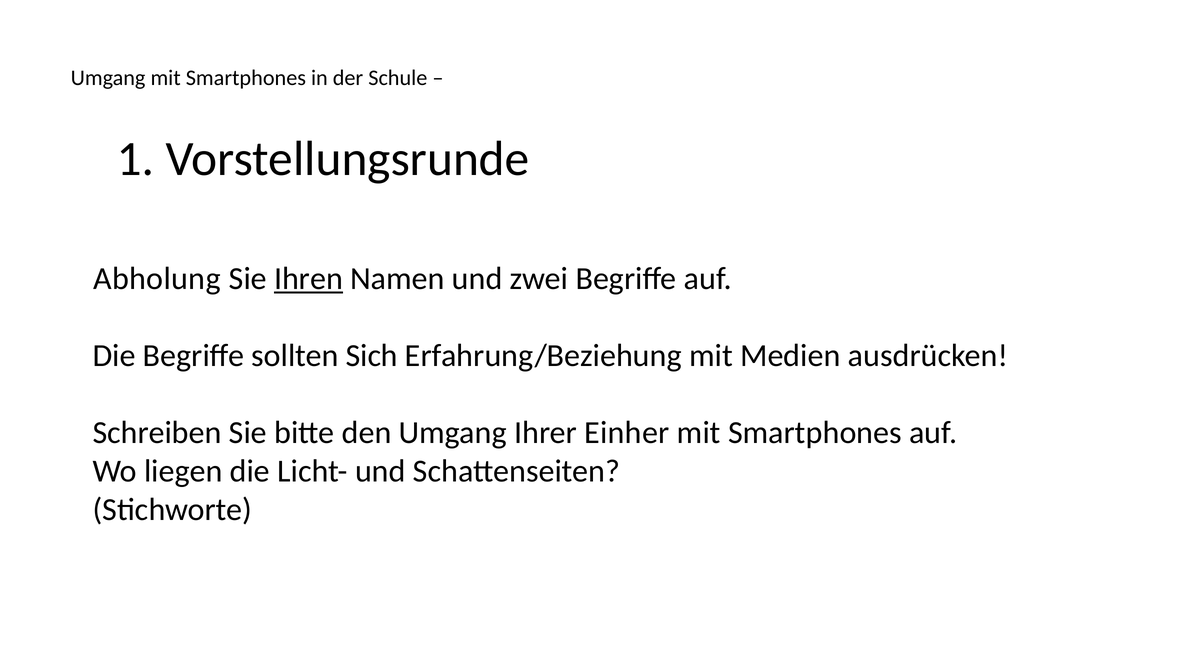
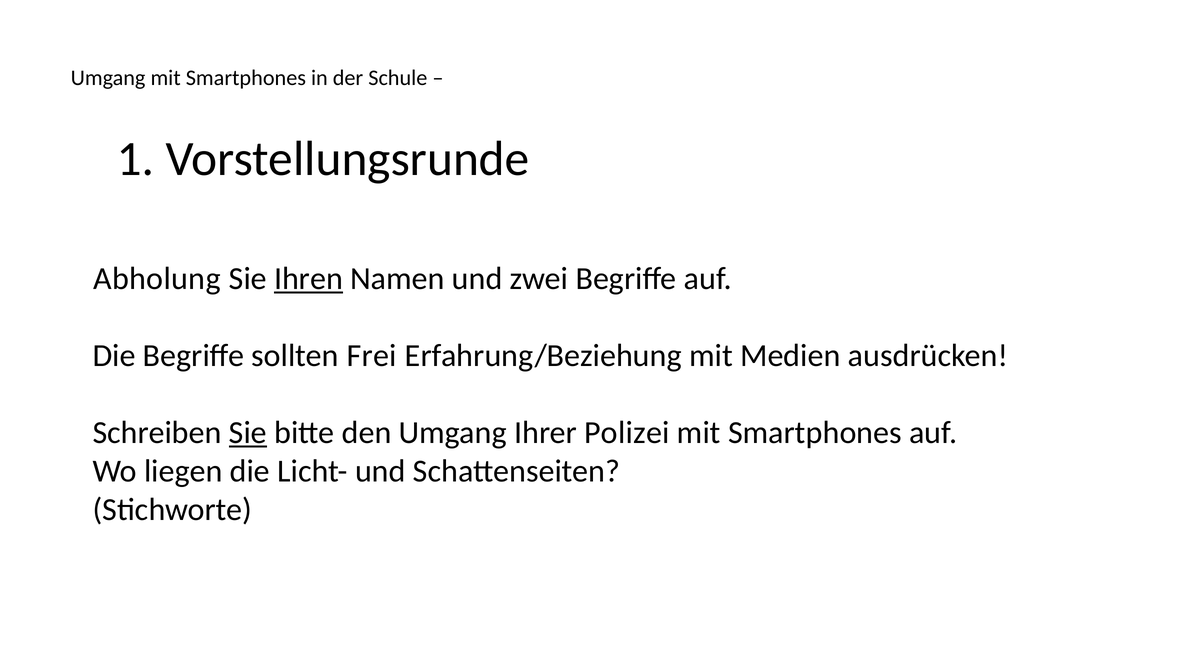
Sich: Sich -> Frei
Sie at (248, 433) underline: none -> present
Einher: Einher -> Polizei
